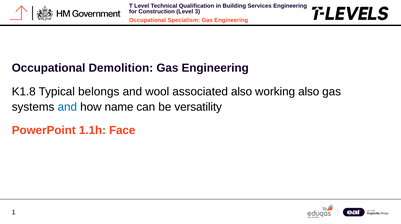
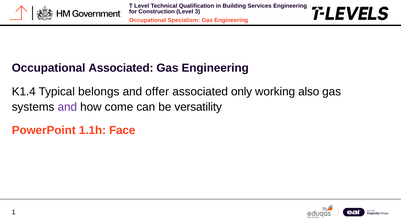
Occupational Demolition: Demolition -> Associated
K1.8: K1.8 -> K1.4
wool: wool -> offer
associated also: also -> only
and at (67, 107) colour: blue -> purple
name: name -> come
